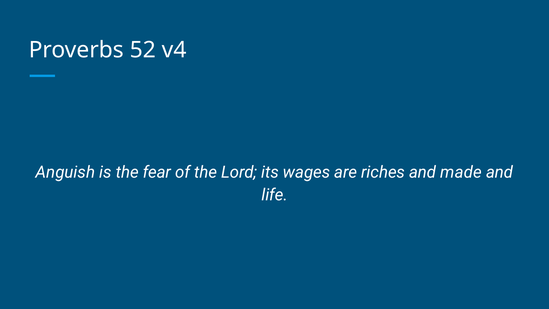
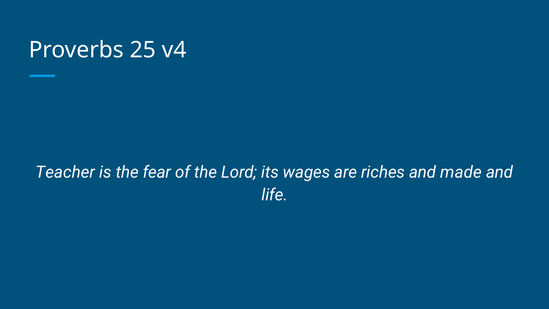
52: 52 -> 25
Anguish: Anguish -> Teacher
